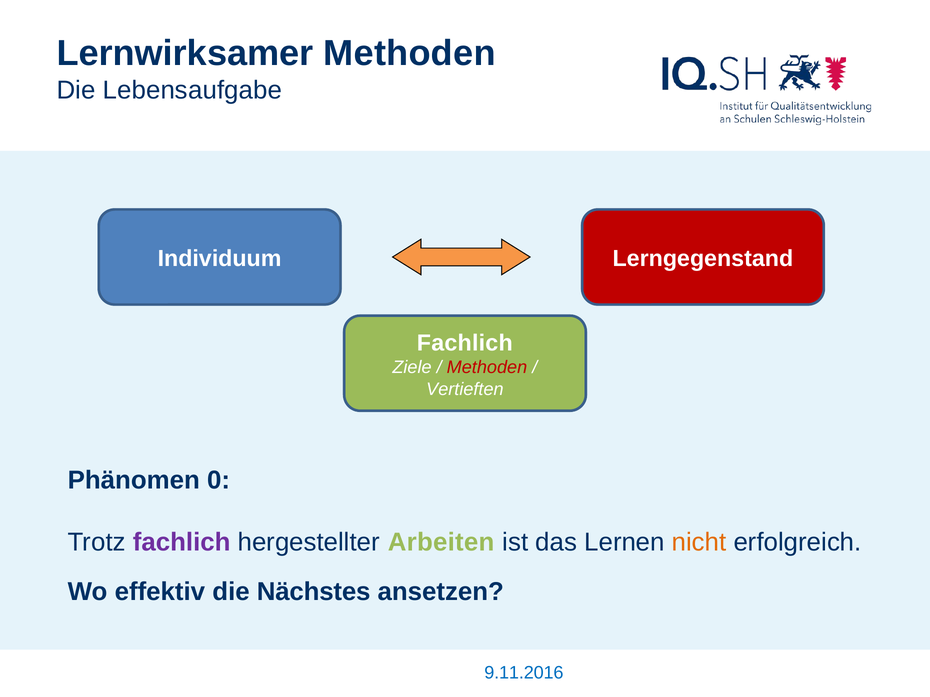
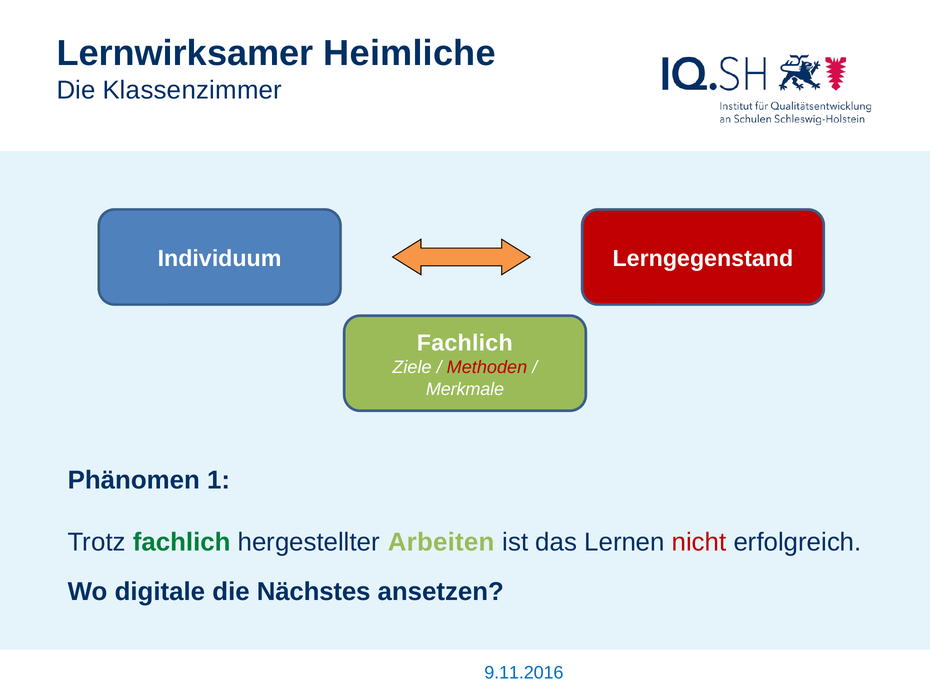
Lernwirksamer Methoden: Methoden -> Heimliche
Lebensaufgabe: Lebensaufgabe -> Klassenzimmer
Vertieften: Vertieften -> Merkmale
0: 0 -> 1
fachlich at (182, 542) colour: purple -> green
nicht colour: orange -> red
effektiv: effektiv -> digitale
